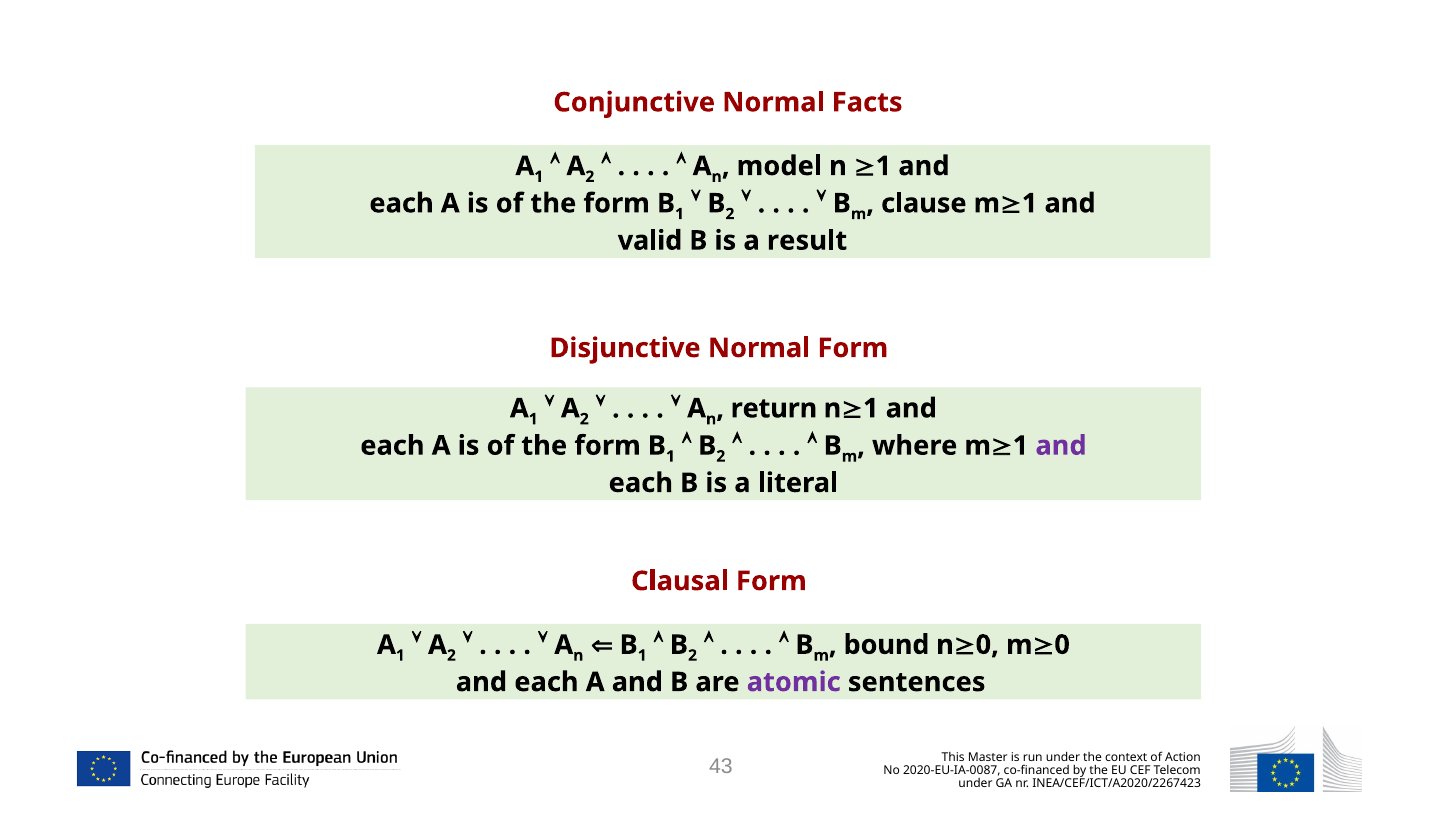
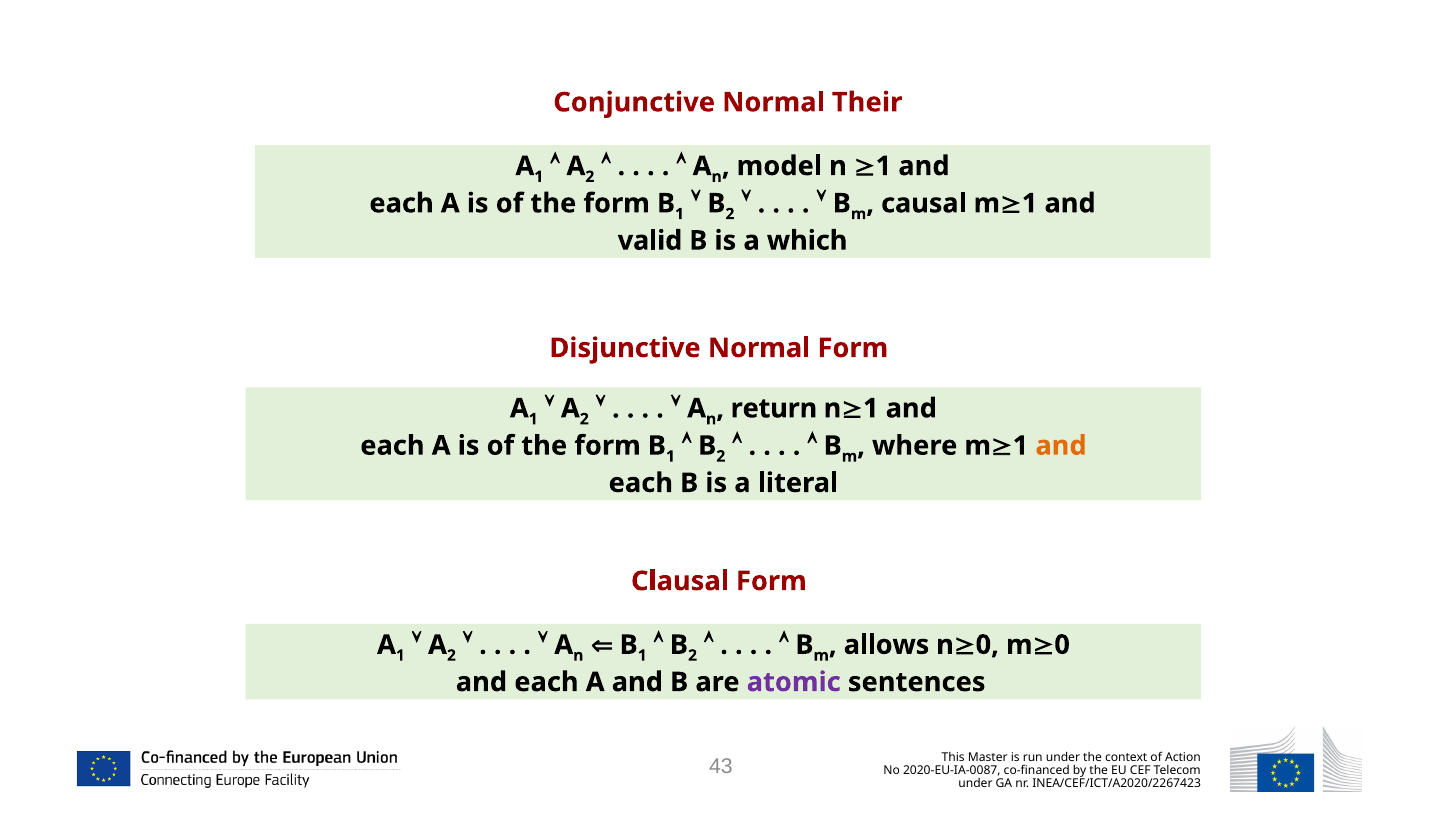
Facts: Facts -> Their
clause: clause -> causal
result: result -> which
and at (1061, 446) colour: purple -> orange
bound: bound -> allows
